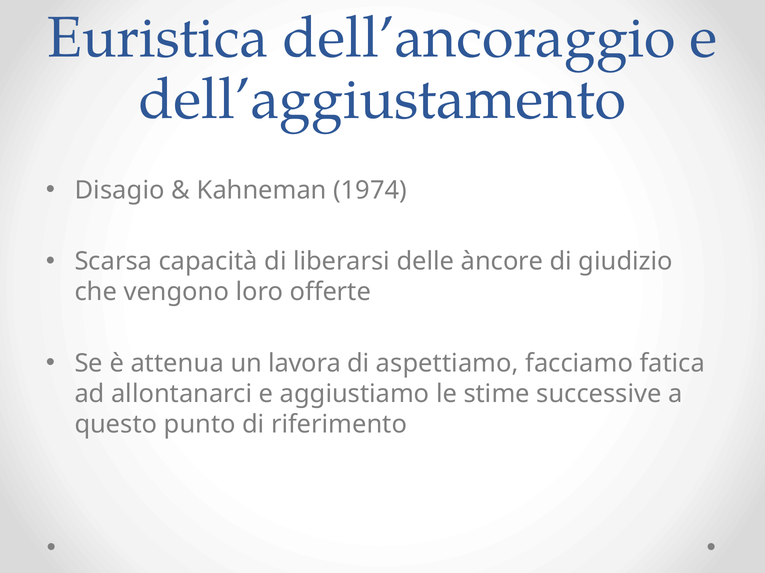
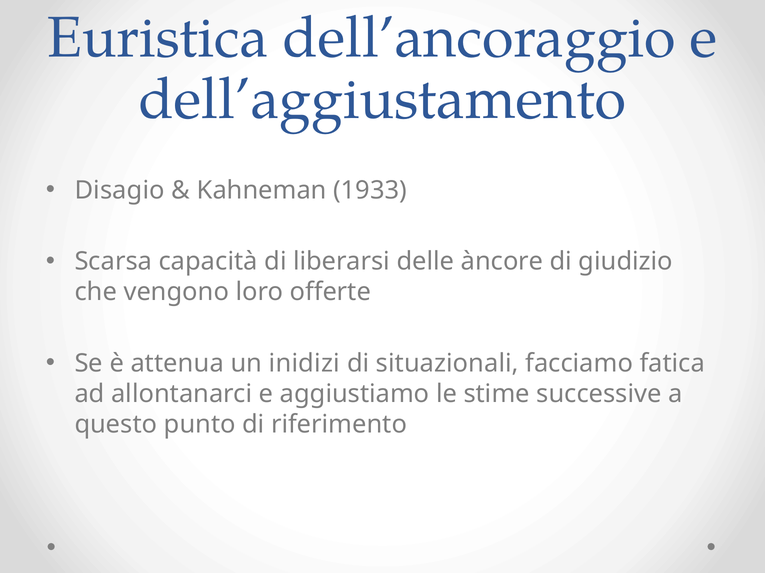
1974: 1974 -> 1933
lavora: lavora -> inidizi
aspettiamo: aspettiamo -> situazionali
